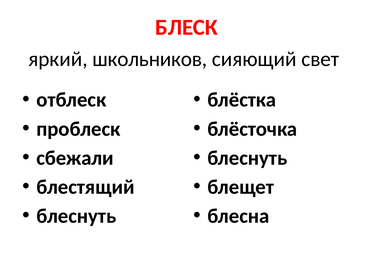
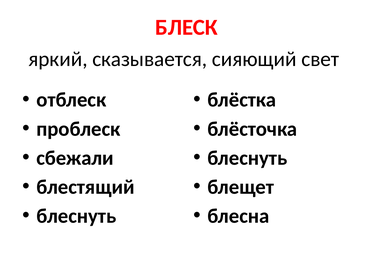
школьников: школьников -> сказывается
